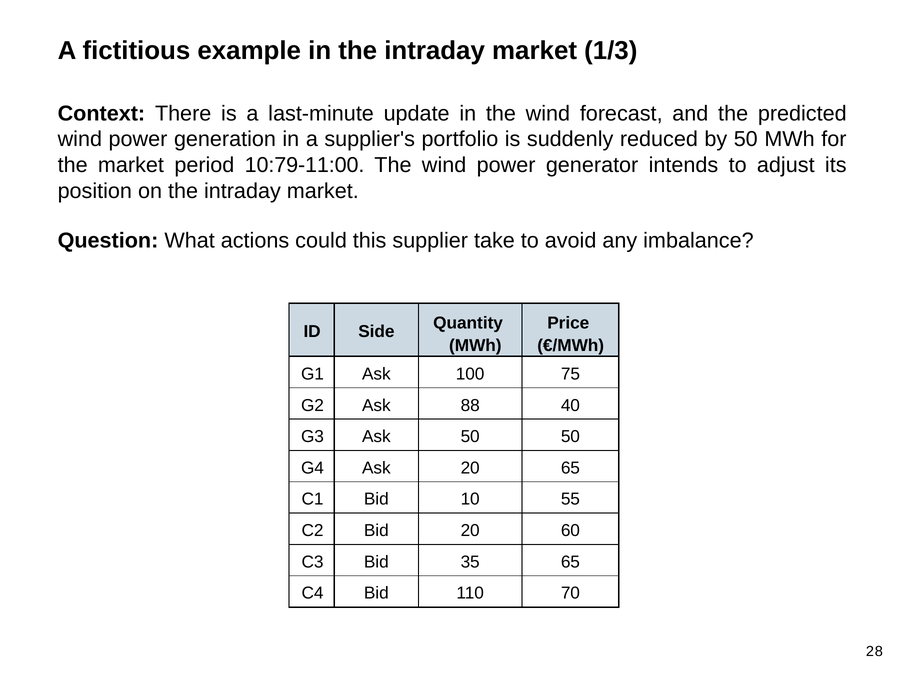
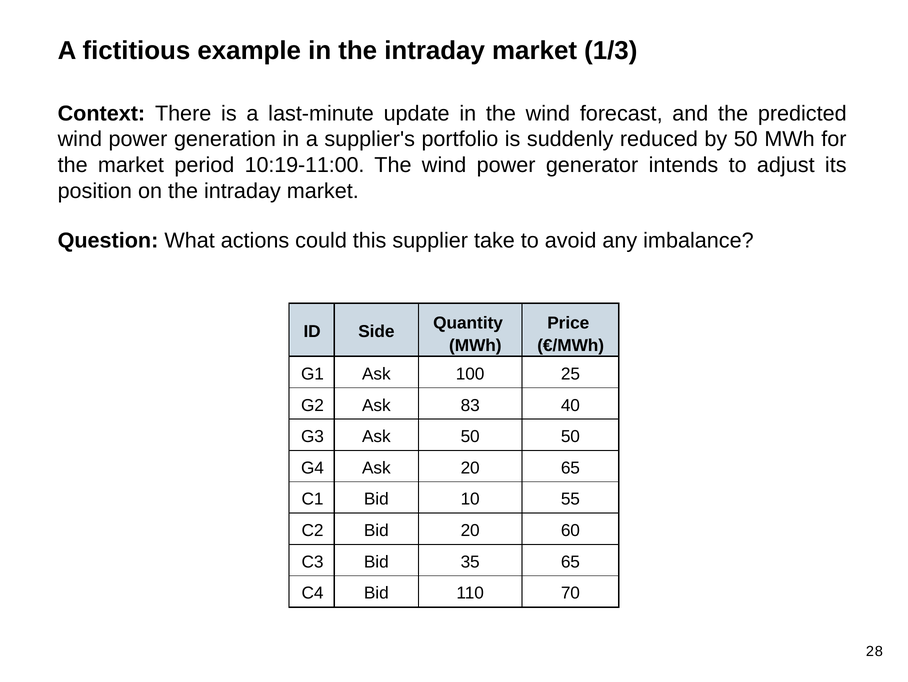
10:79-11:00: 10:79-11:00 -> 10:19-11:00
75: 75 -> 25
88: 88 -> 83
